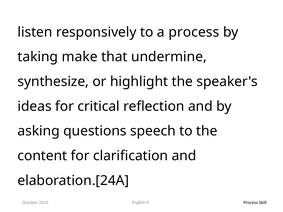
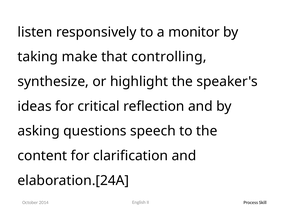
a process: process -> monitor
undermine: undermine -> controlling
